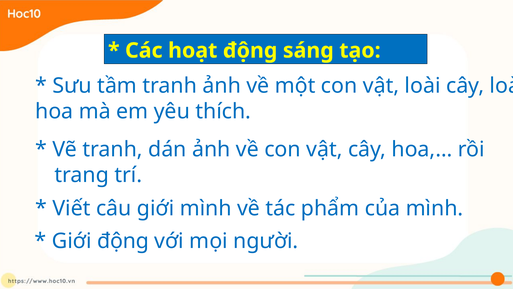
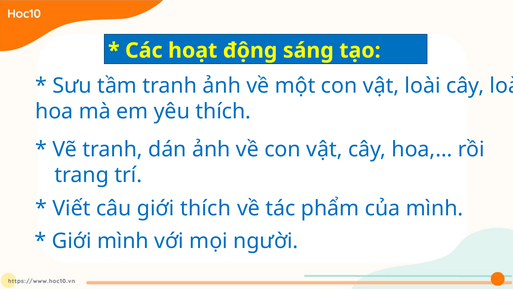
giới mình: mình -> thích
Giới động: động -> mình
